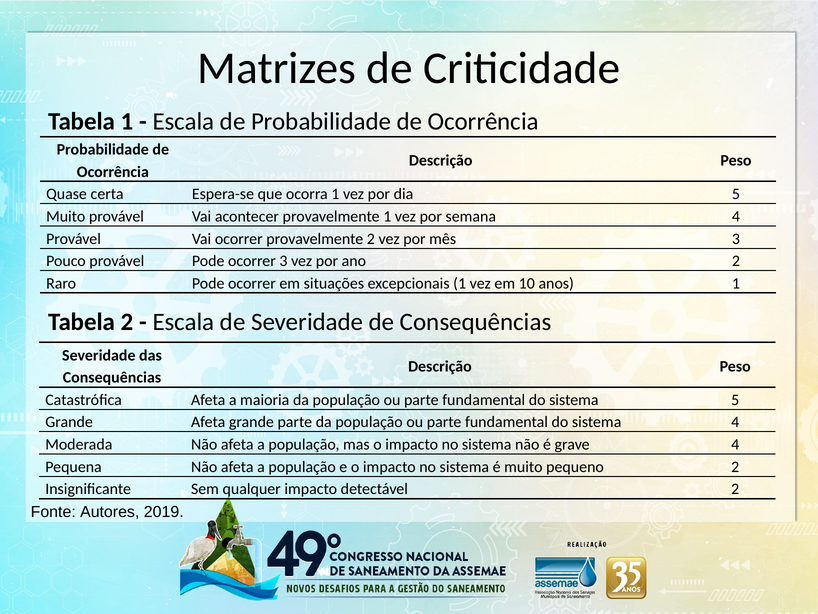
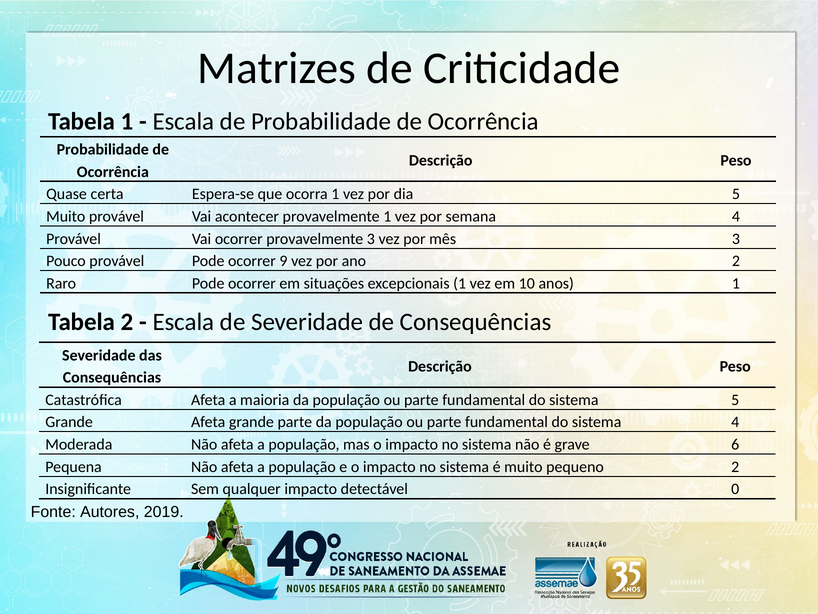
provavelmente 2: 2 -> 3
ocorrer 3: 3 -> 9
grave 4: 4 -> 6
detectável 2: 2 -> 0
